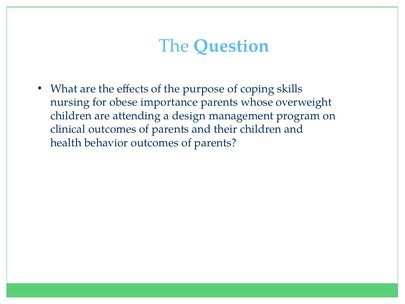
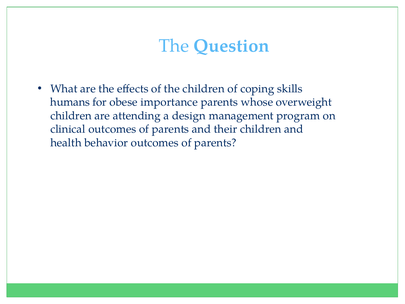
the purpose: purpose -> children
nursing: nursing -> humans
